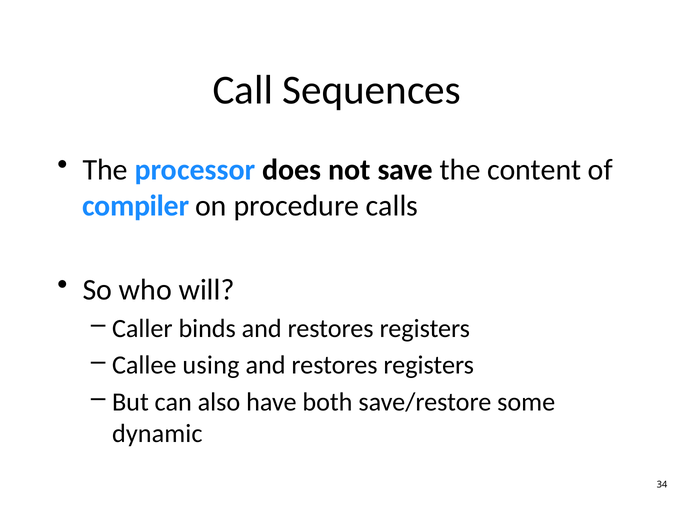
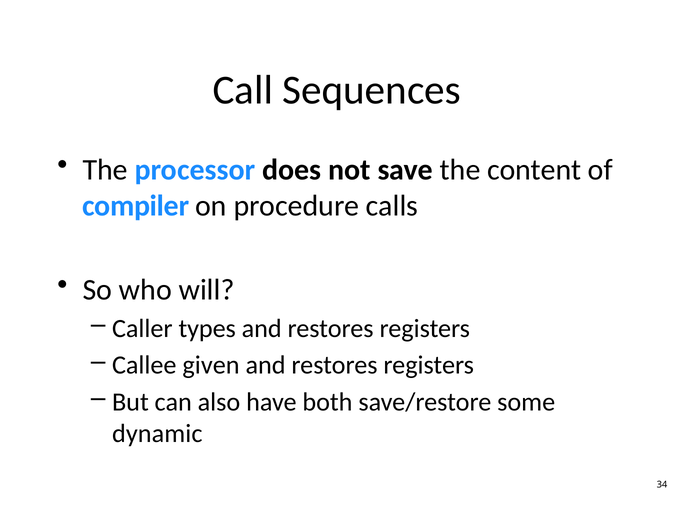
binds: binds -> types
using: using -> given
